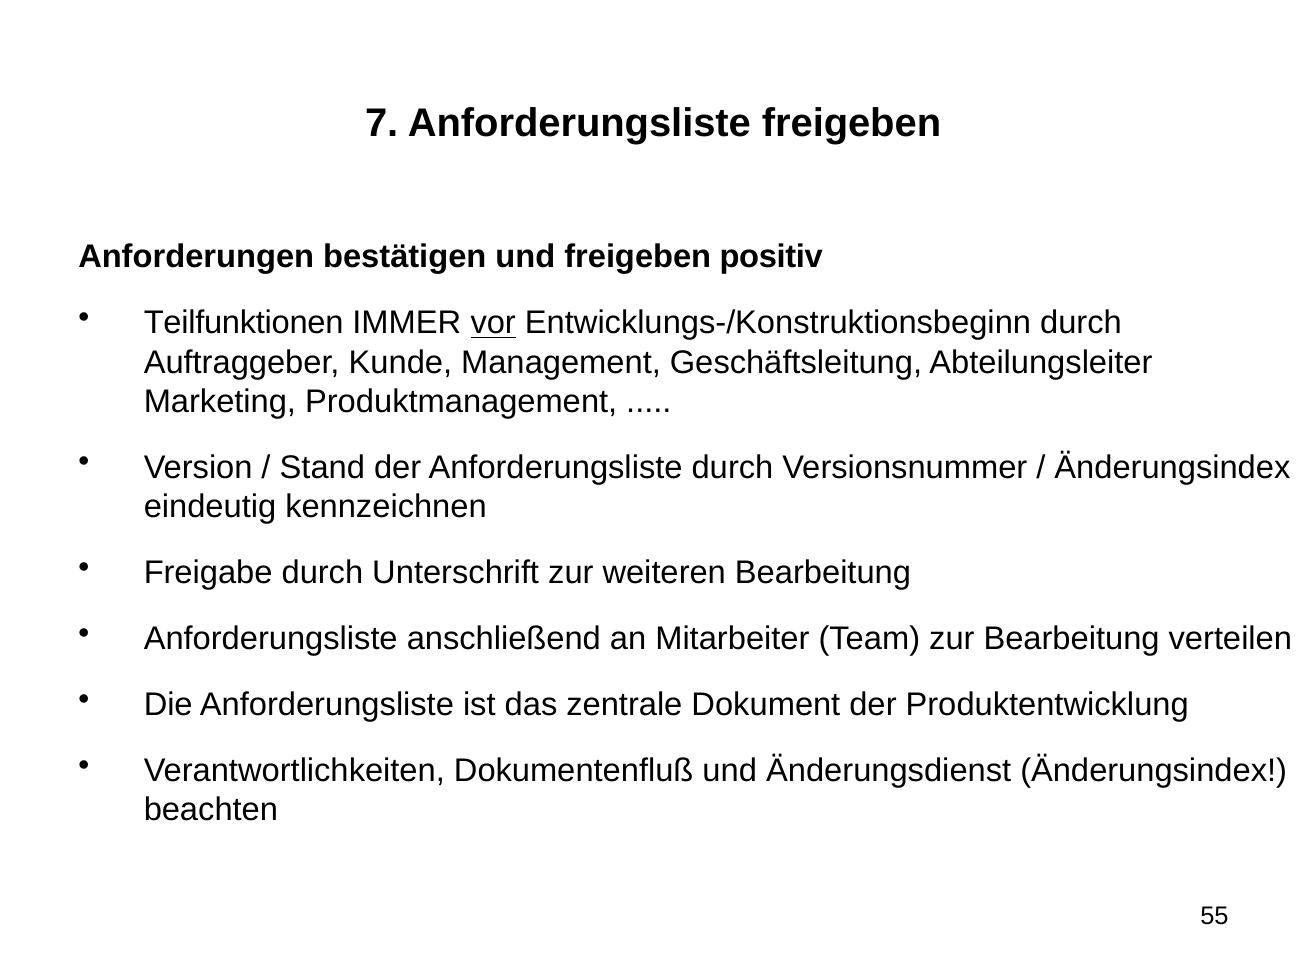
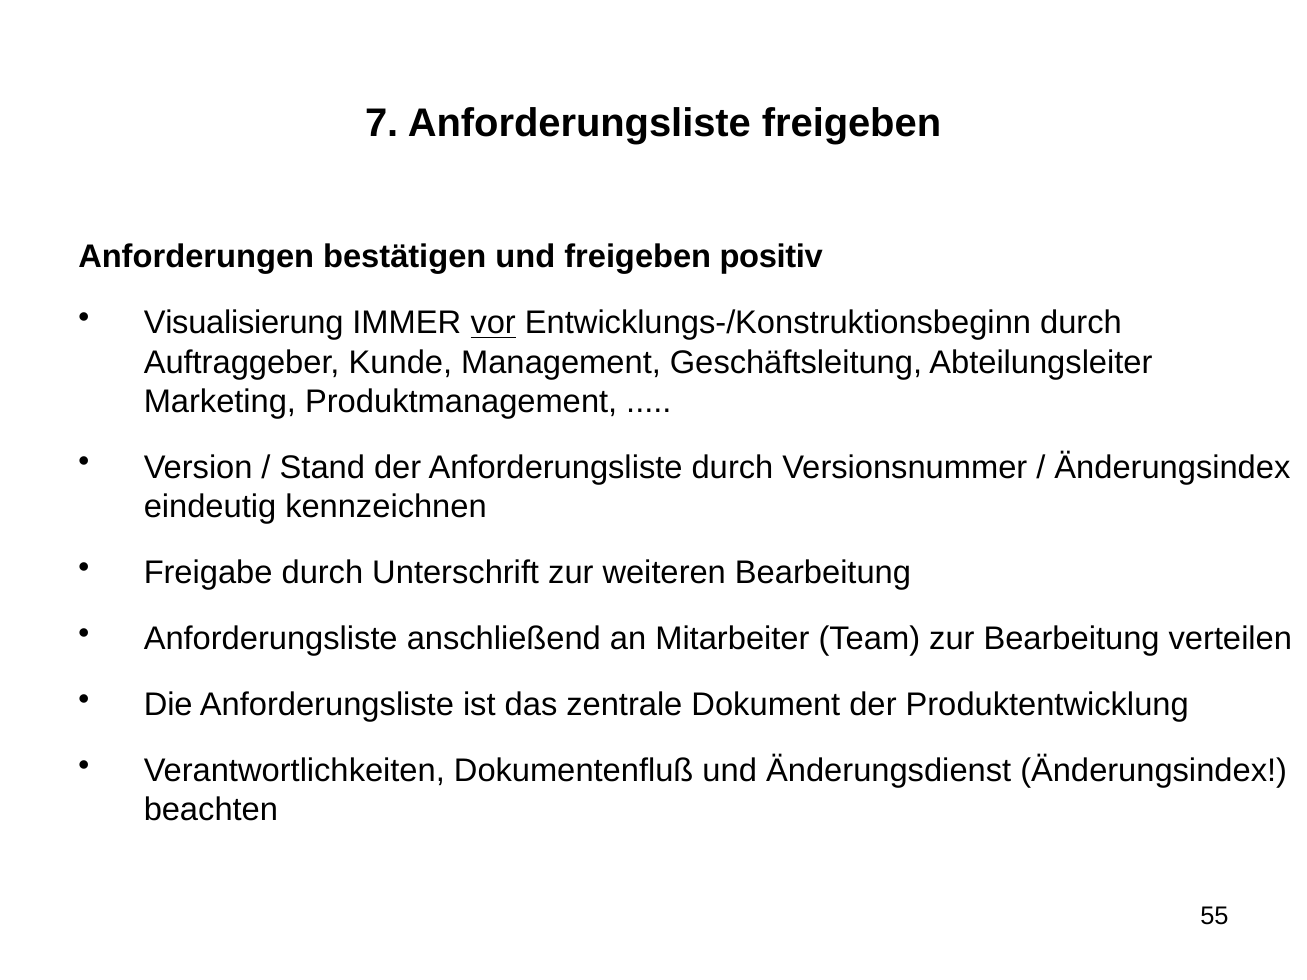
Teilfunktionen: Teilfunktionen -> Visualisierung
